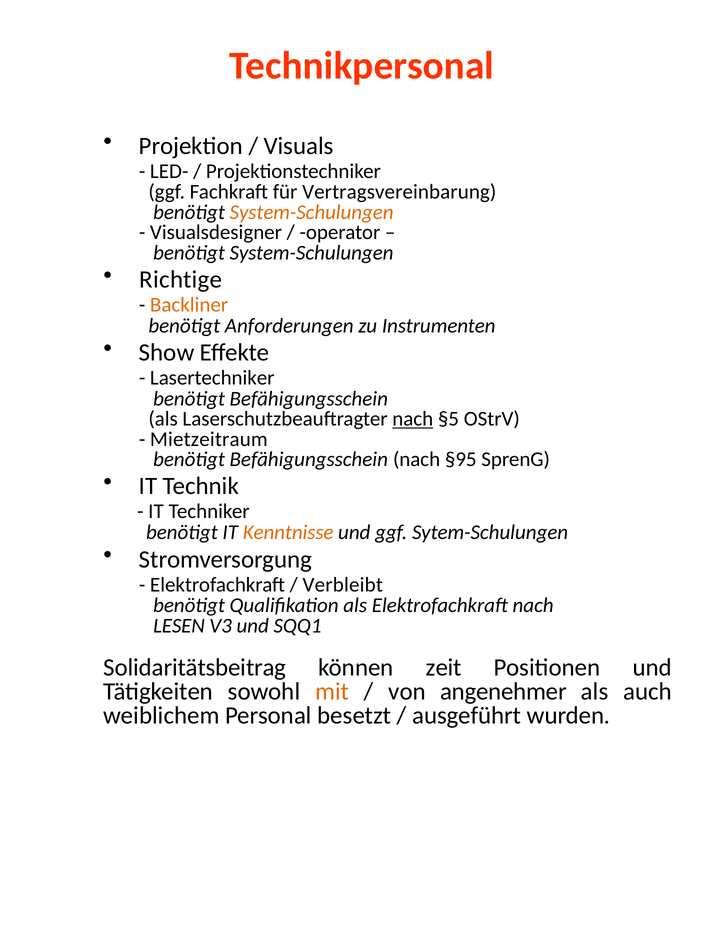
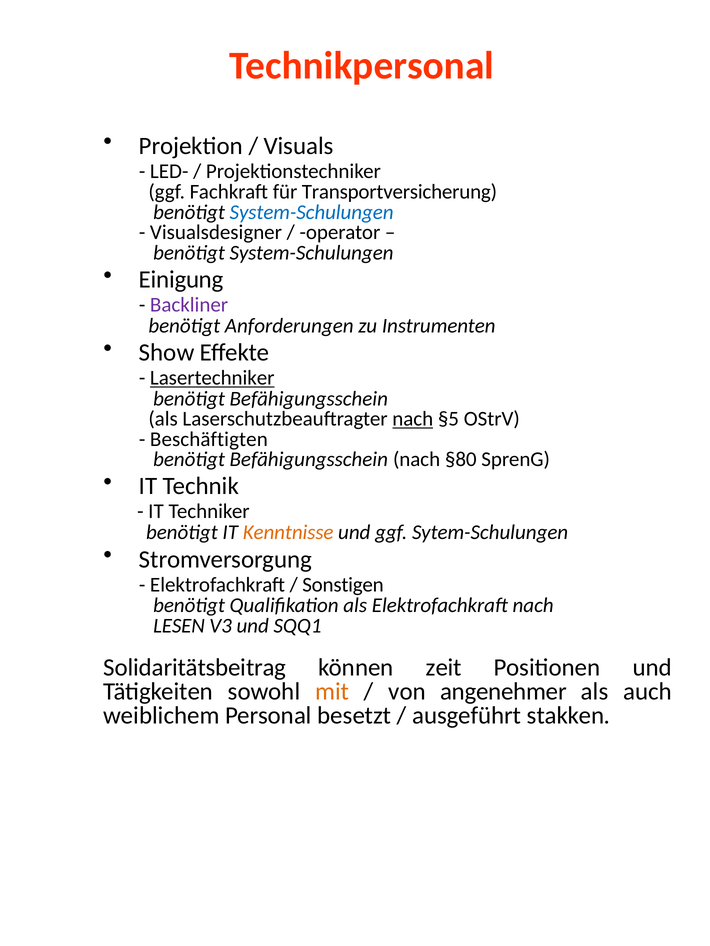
Vertragsvereinbarung: Vertragsvereinbarung -> Transportversicherung
System-Schulungen at (312, 212) colour: orange -> blue
Richtige: Richtige -> Einigung
Backliner colour: orange -> purple
Lasertechniker underline: none -> present
Mietzeitraum: Mietzeitraum -> Beschäftigten
§95: §95 -> §80
Verbleibt: Verbleibt -> Sonstigen
wurden: wurden -> stakken
